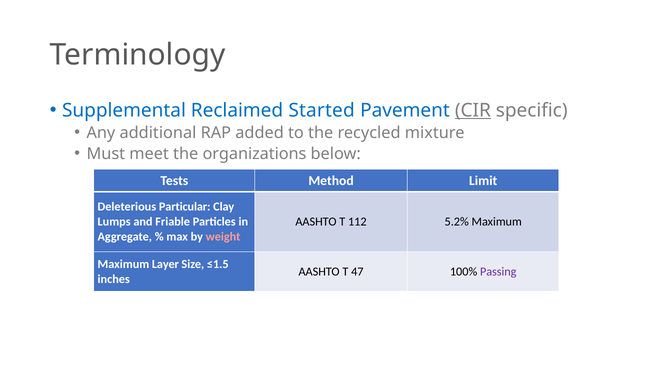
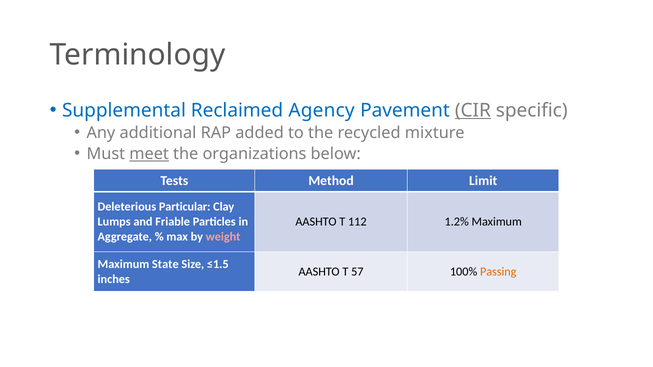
Started: Started -> Agency
meet underline: none -> present
5.2%: 5.2% -> 1.2%
Layer: Layer -> State
47: 47 -> 57
Passing colour: purple -> orange
